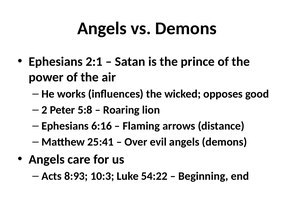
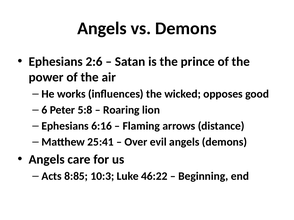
2:1: 2:1 -> 2:6
2: 2 -> 6
8:93: 8:93 -> 8:85
54:22: 54:22 -> 46:22
